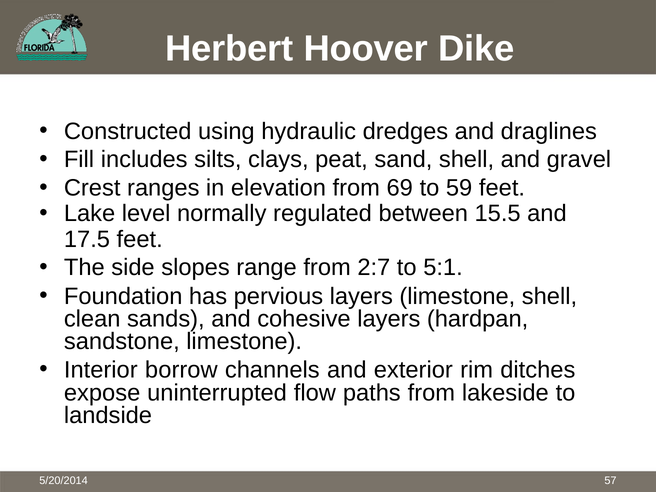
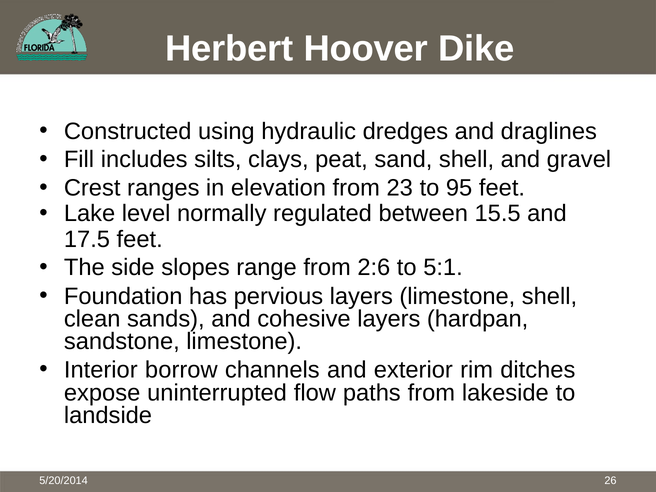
69: 69 -> 23
59: 59 -> 95
2:7: 2:7 -> 2:6
57: 57 -> 26
